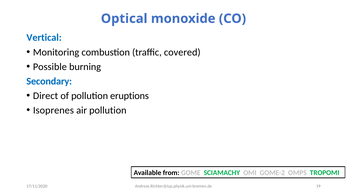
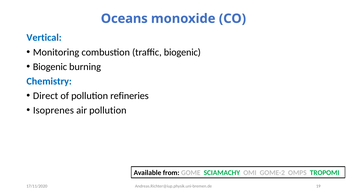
Optical: Optical -> Oceans
traffic covered: covered -> biogenic
Possible at (50, 67): Possible -> Biogenic
Secondary: Secondary -> Chemistry
eruptions: eruptions -> refineries
